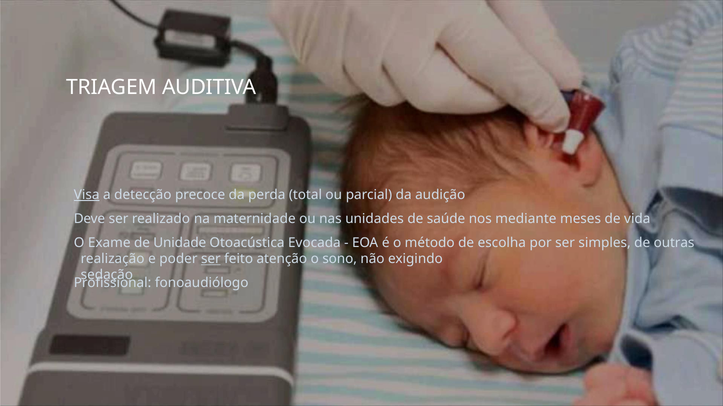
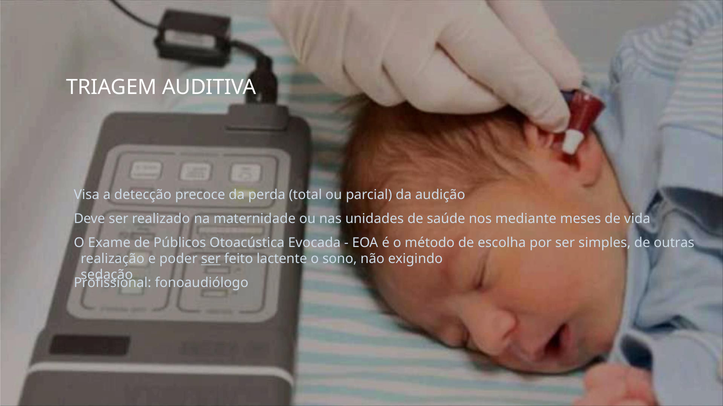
Visa underline: present -> none
Unidade: Unidade -> Públicos
atenção: atenção -> lactente
